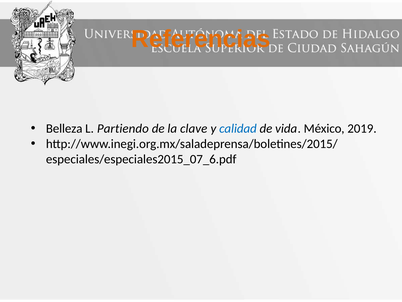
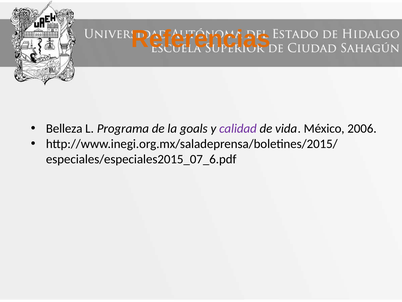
Partiendo: Partiendo -> Programa
clave: clave -> goals
calidad colour: blue -> purple
2019: 2019 -> 2006
